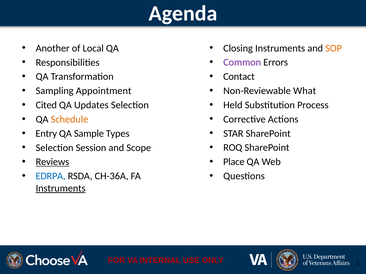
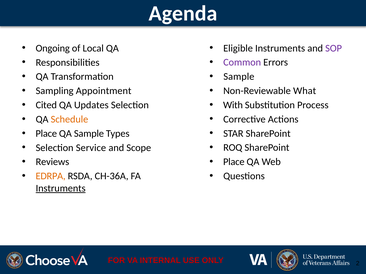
Closing: Closing -> Eligible
SOP colour: orange -> purple
Another: Another -> Ongoing
Contact at (239, 77): Contact -> Sample
Held: Held -> With
Entry at (46, 134): Entry -> Place
Session: Session -> Service
Reviews underline: present -> none
EDRPA colour: blue -> orange
